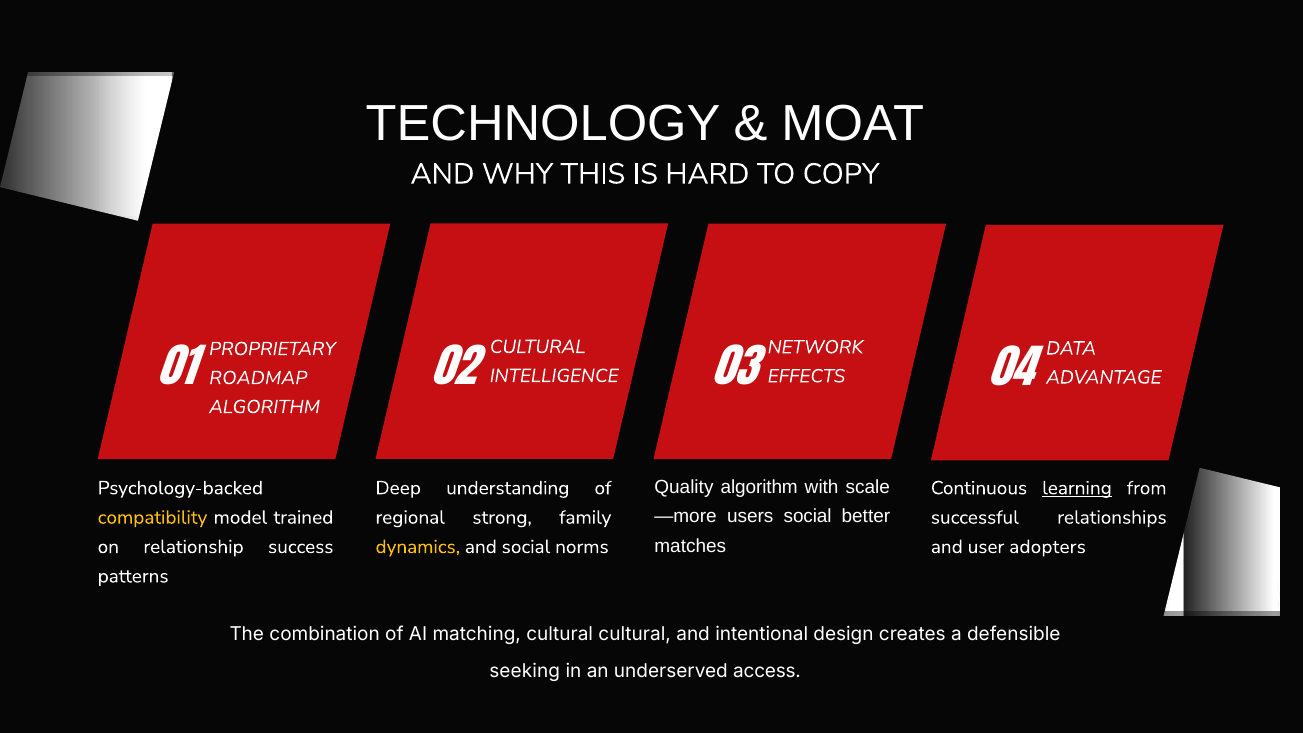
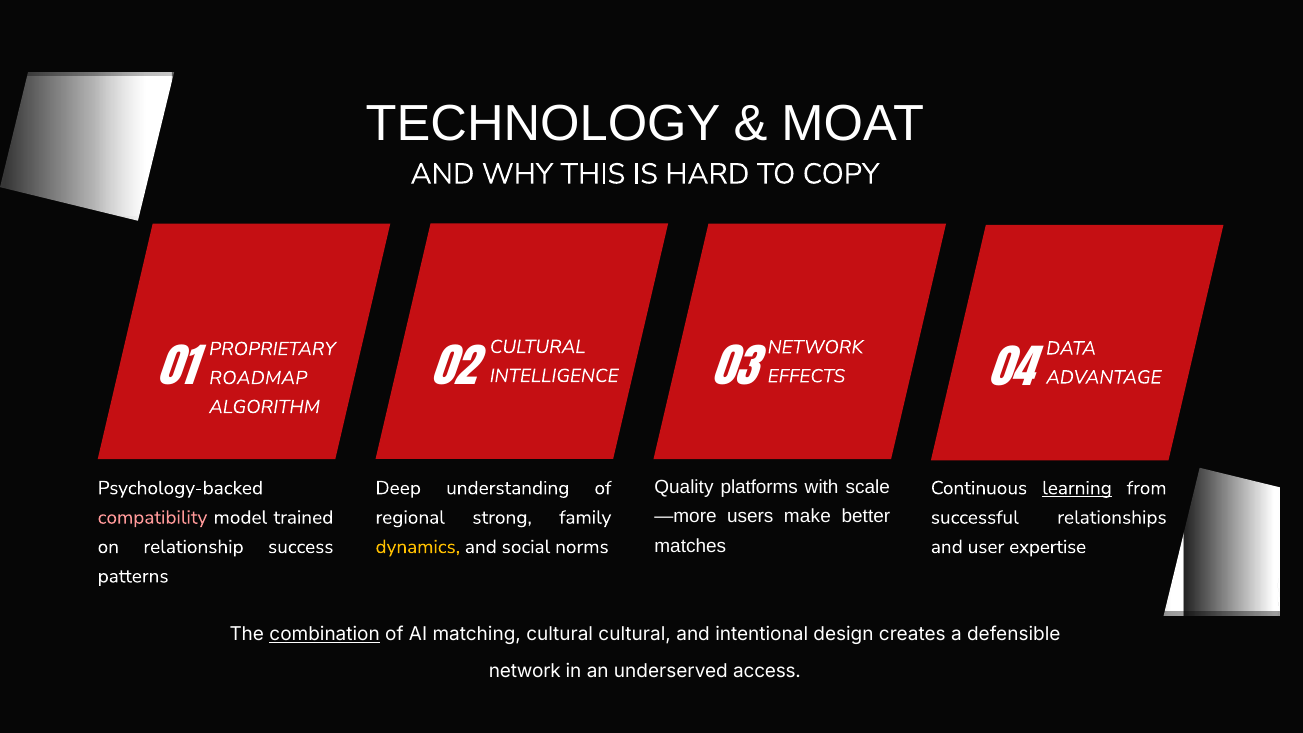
Quality algorithm: algorithm -> platforms
users social: social -> make
compatibility colour: yellow -> pink
adopters: adopters -> expertise
combination underline: none -> present
seeking at (525, 671): seeking -> network
